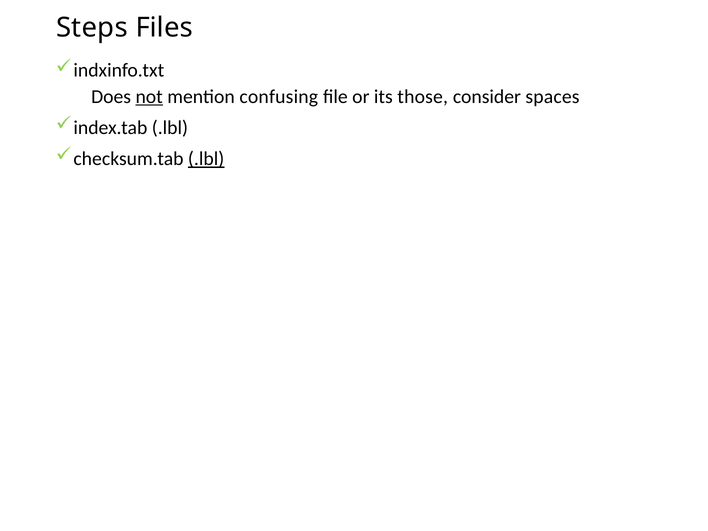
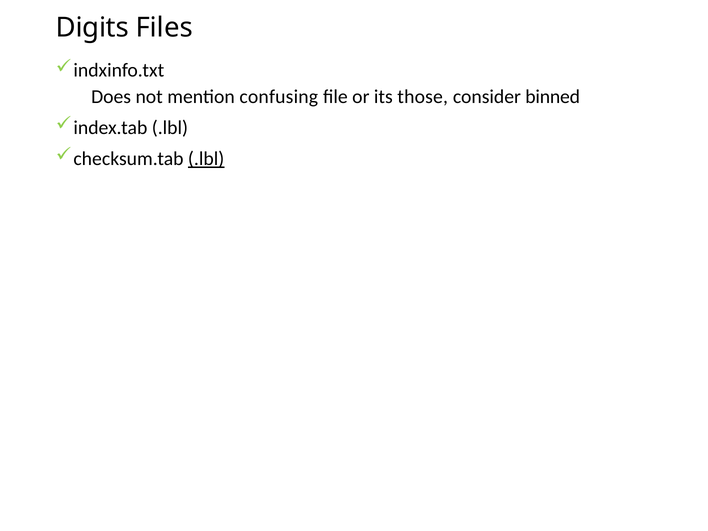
Steps: Steps -> Digits
not underline: present -> none
spaces: spaces -> binned
